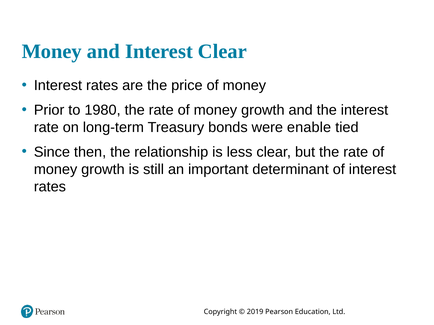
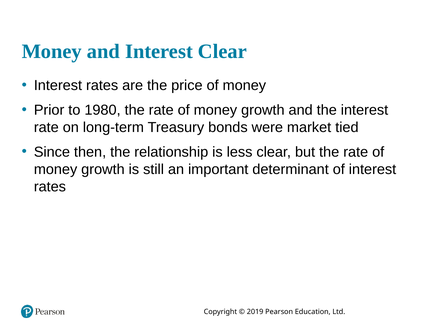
enable: enable -> market
